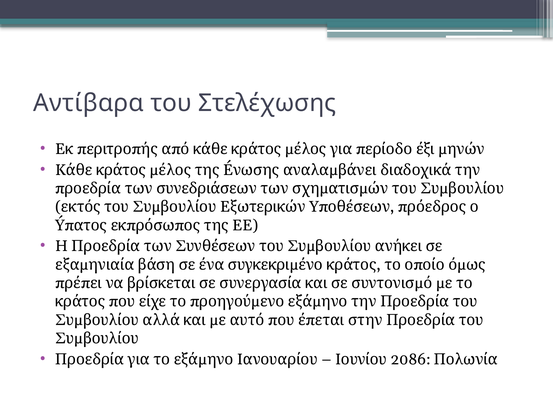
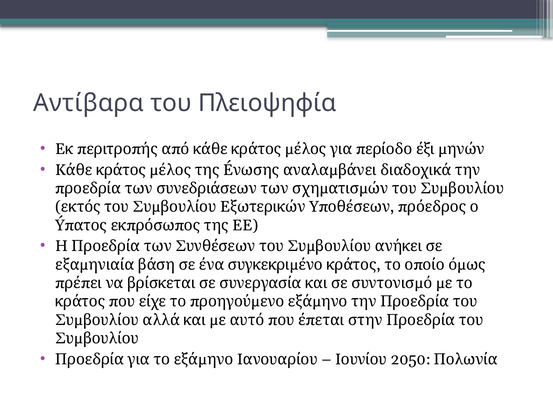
Στελέχωσης: Στελέχωσης -> Πλειοψηφία
2086: 2086 -> 2050
